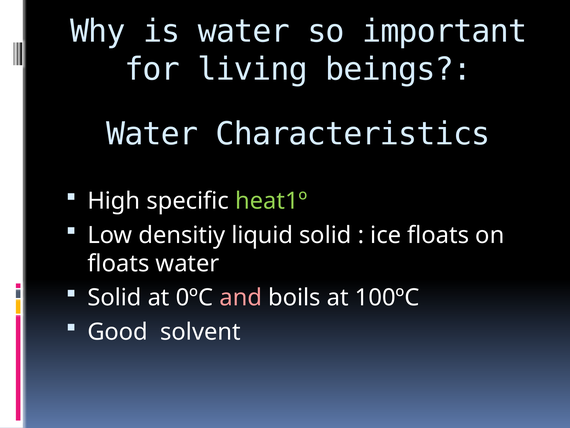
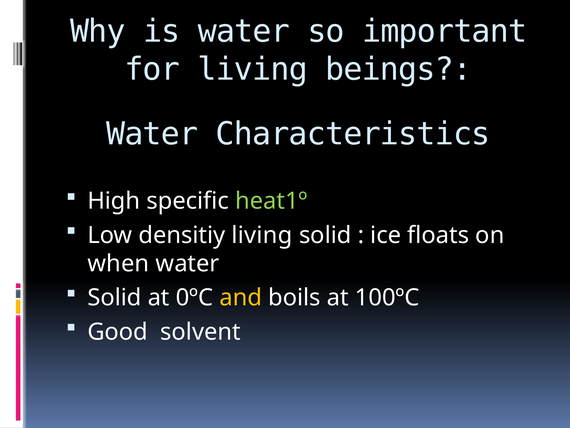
densitiy liquid: liquid -> living
floats at (118, 263): floats -> when
and colour: pink -> yellow
